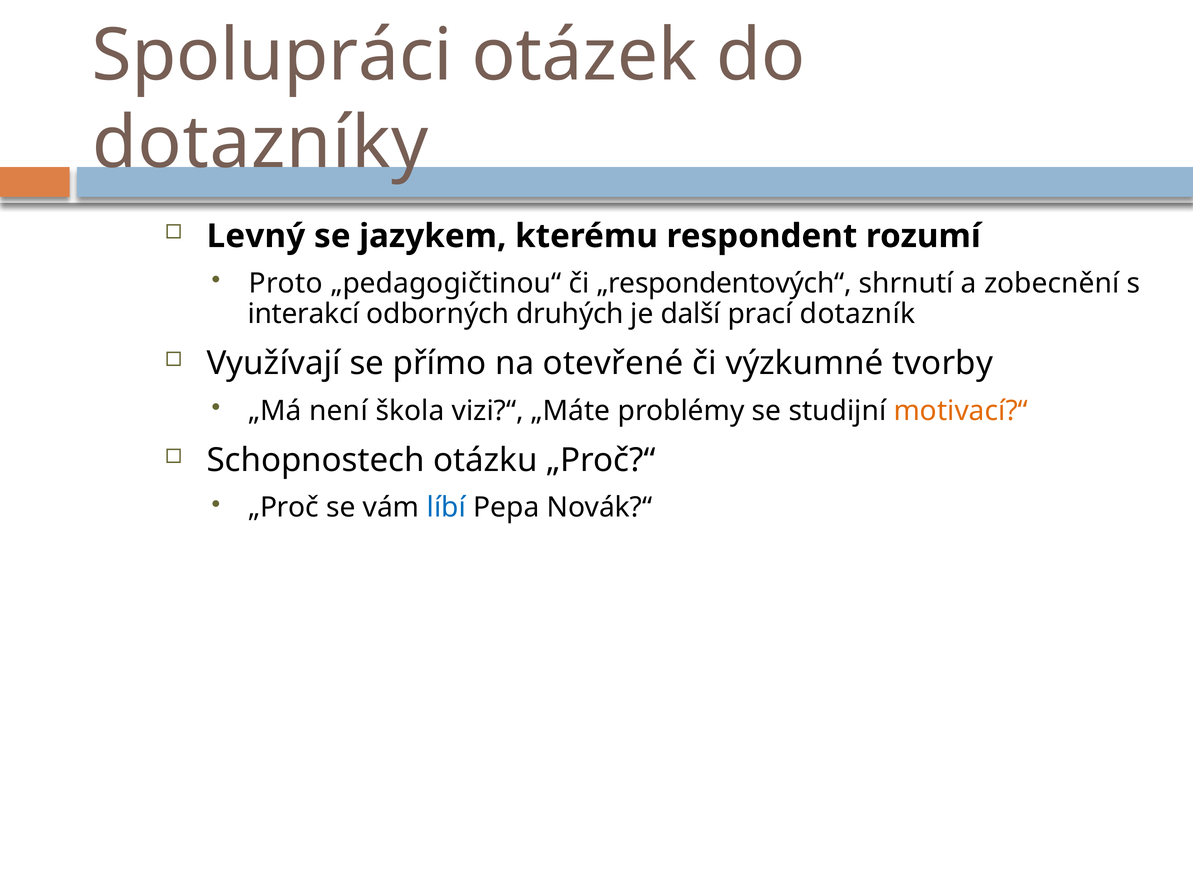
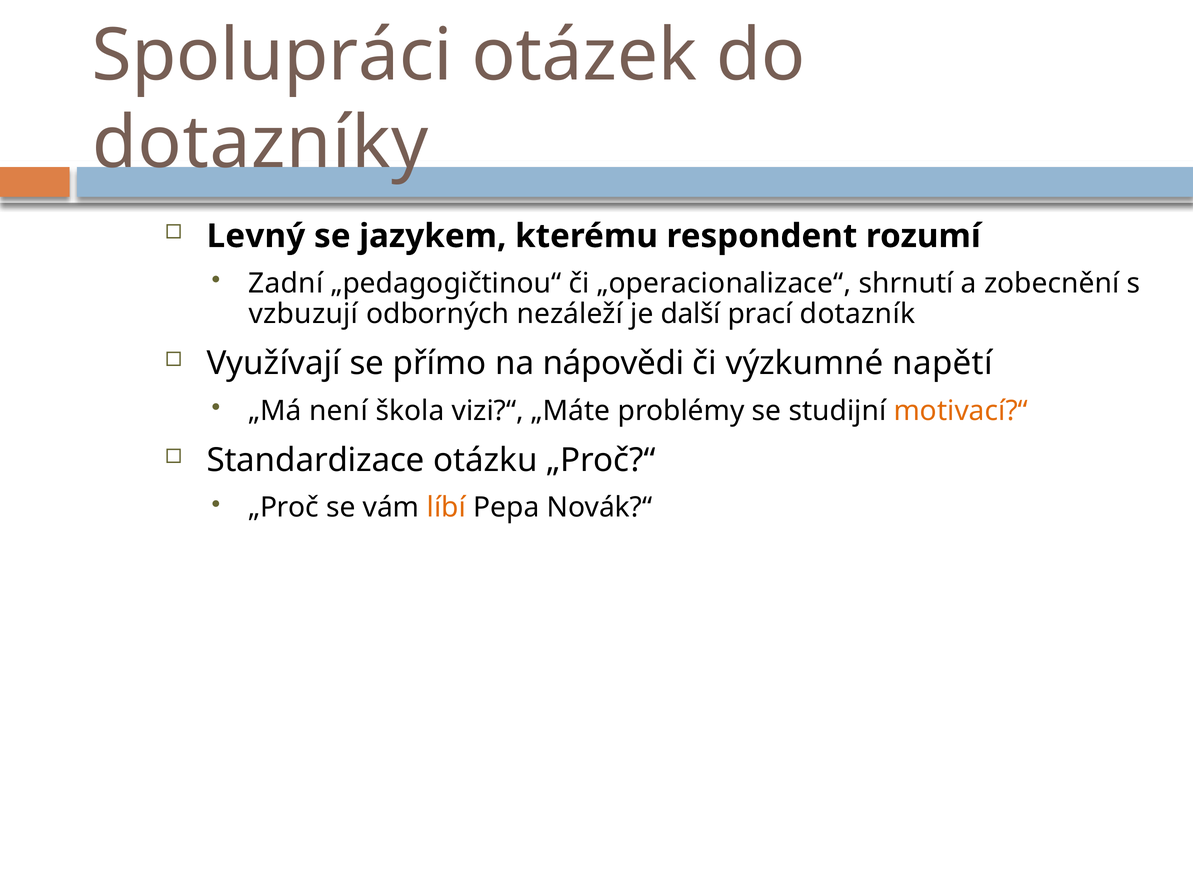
Proto: Proto -> Zadní
„respondentových“: „respondentových“ -> „operacionalizace“
interakcí: interakcí -> vzbuzují
druhých: druhých -> nezáleží
otevřené: otevřené -> nápovědi
tvorby: tvorby -> napětí
Schopnostech: Schopnostech -> Standardizace
líbí colour: blue -> orange
